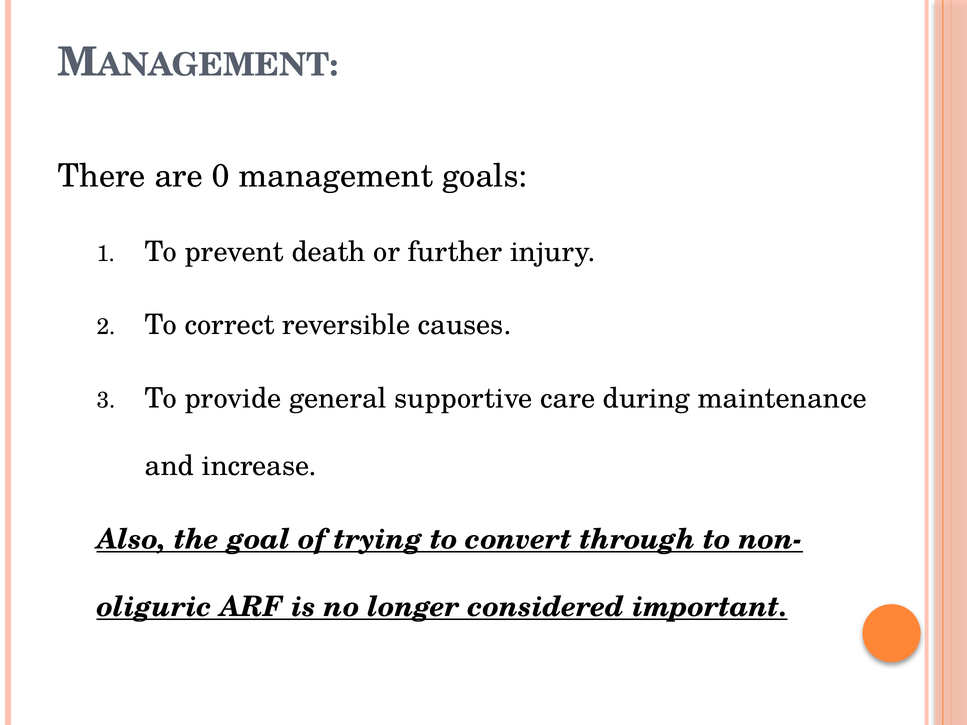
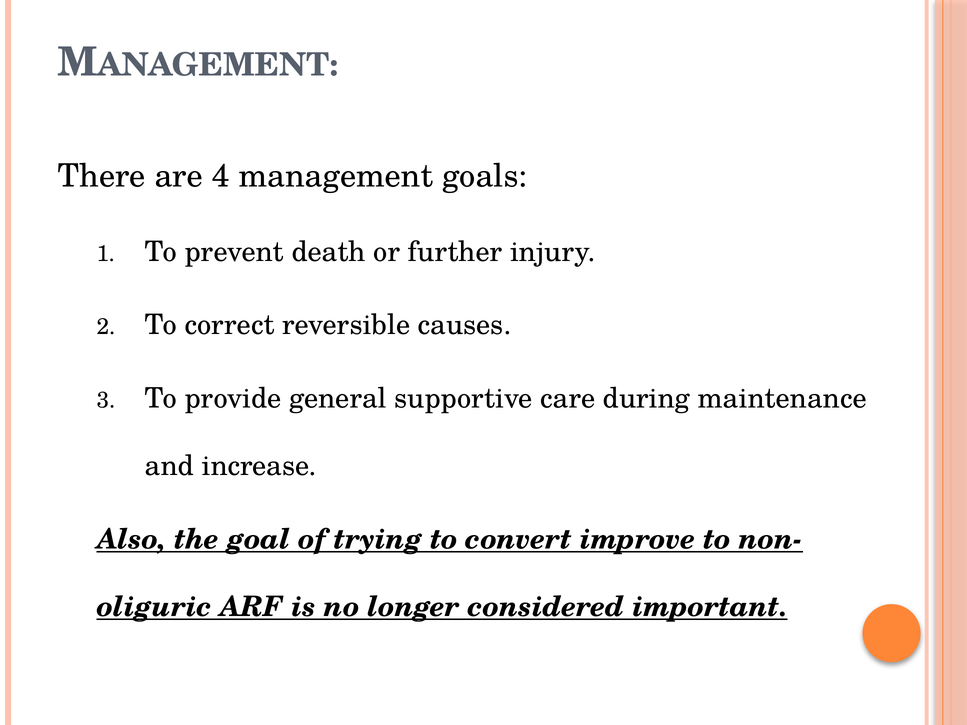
0: 0 -> 4
through: through -> improve
